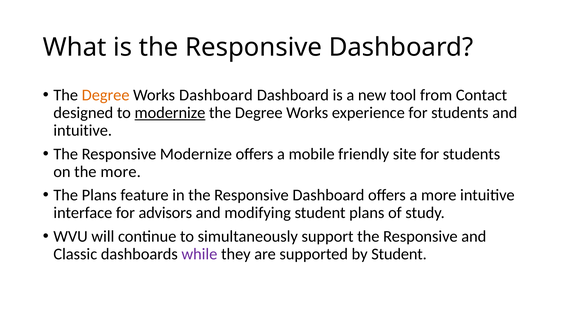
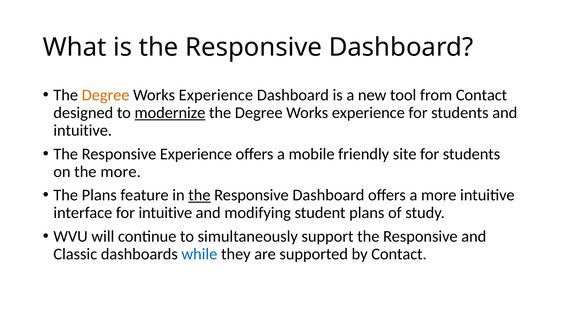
Dashboard at (216, 95): Dashboard -> Experience
Responsive Modernize: Modernize -> Experience
the at (199, 195) underline: none -> present
for advisors: advisors -> intuitive
while colour: purple -> blue
by Student: Student -> Contact
